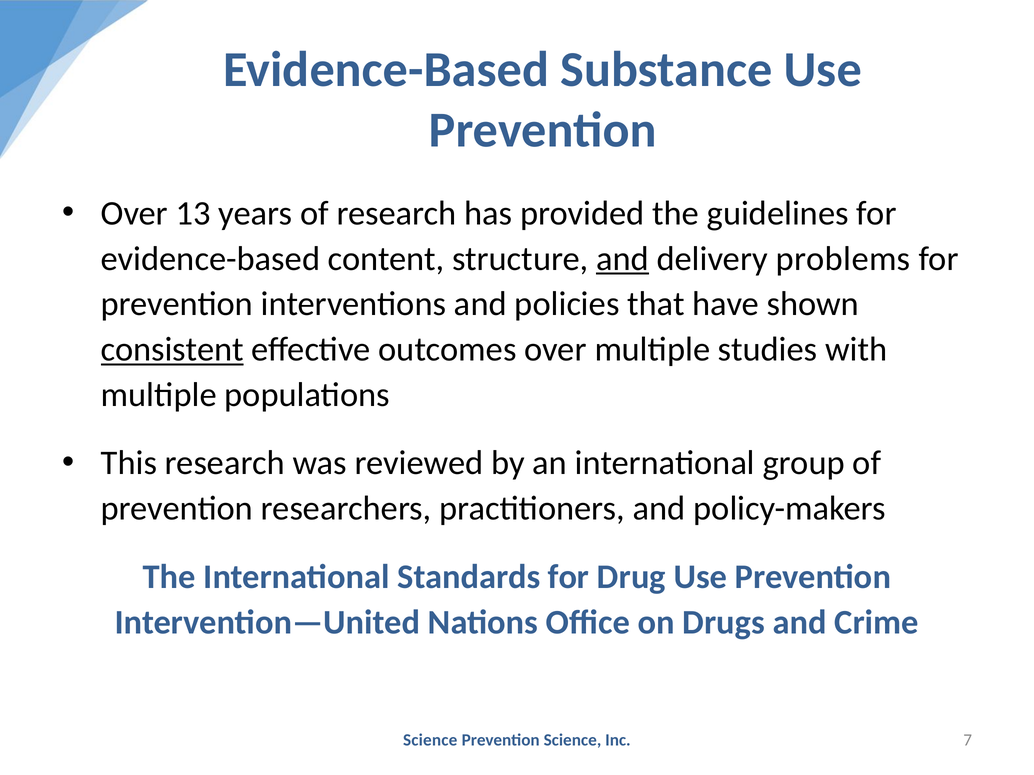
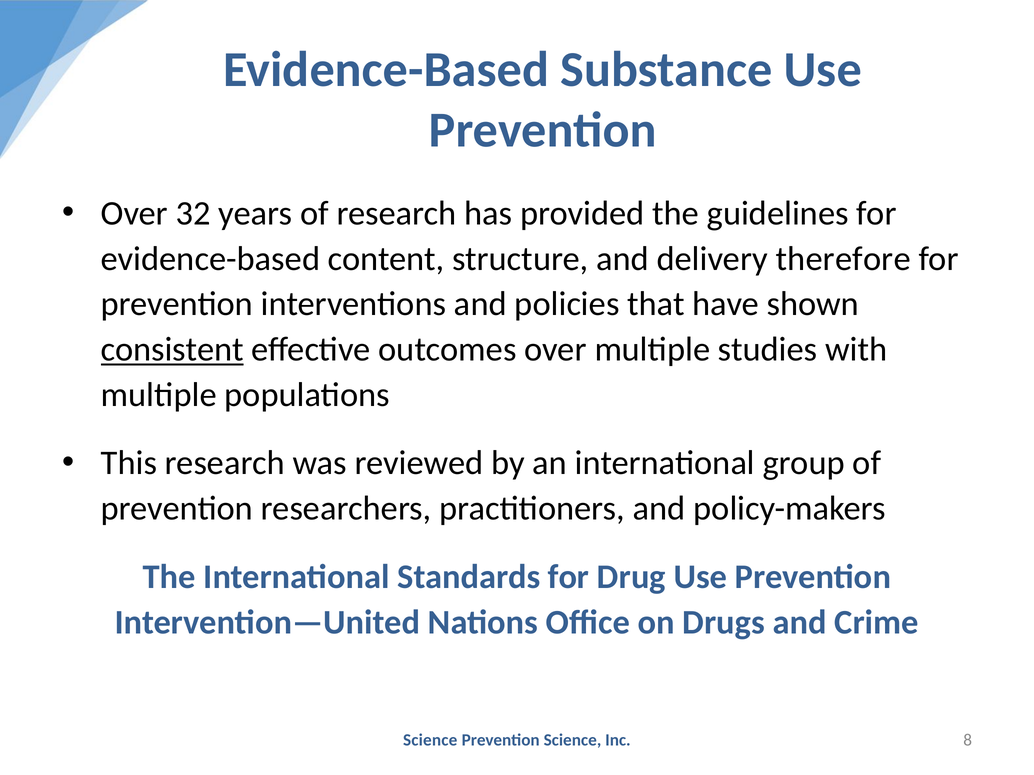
13: 13 -> 32
and at (623, 259) underline: present -> none
problems: problems -> therefore
7: 7 -> 8
